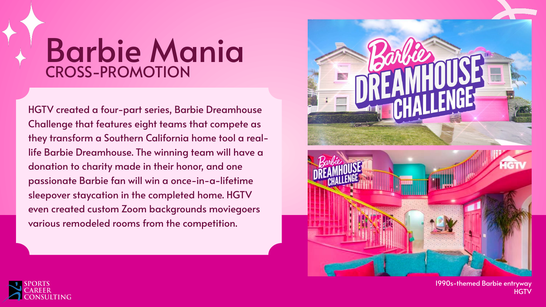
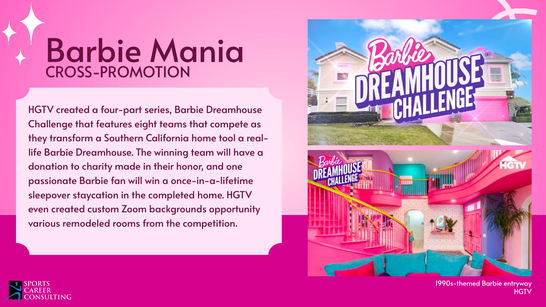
moviegoers: moviegoers -> opportunity
